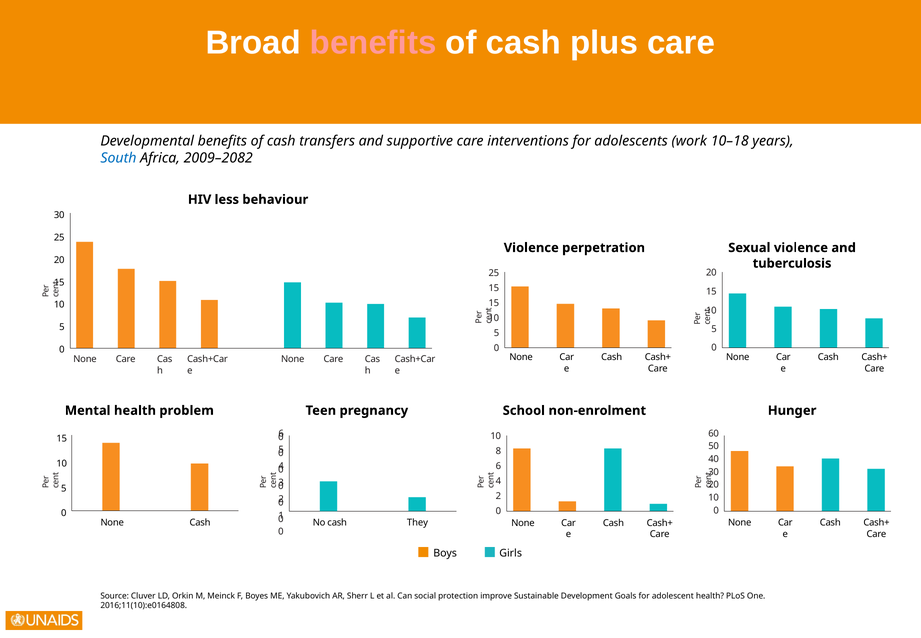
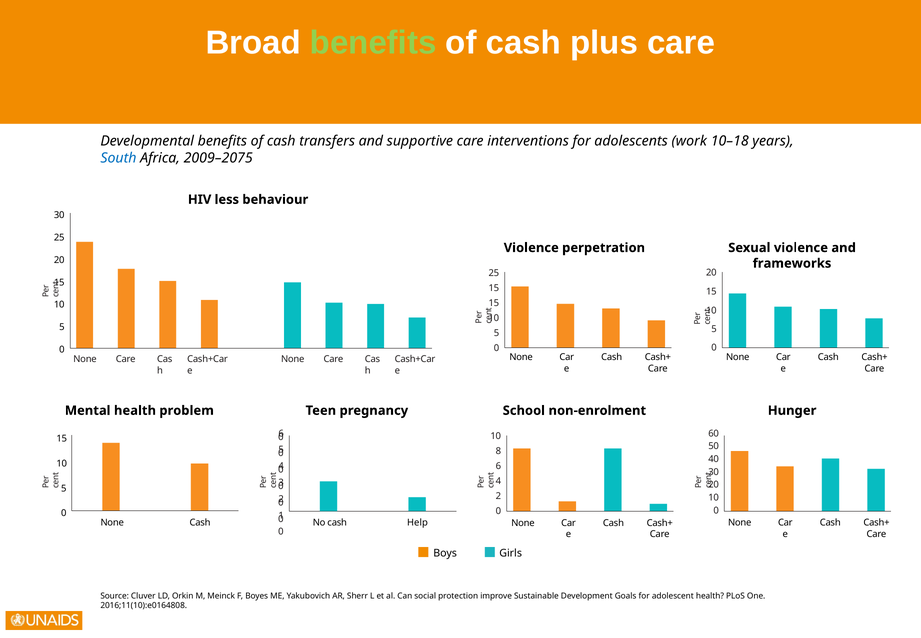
benefits at (373, 43) colour: pink -> light green
2009–2082: 2009–2082 -> 2009–2075
tuberculosis: tuberculosis -> frameworks
They: They -> Help
